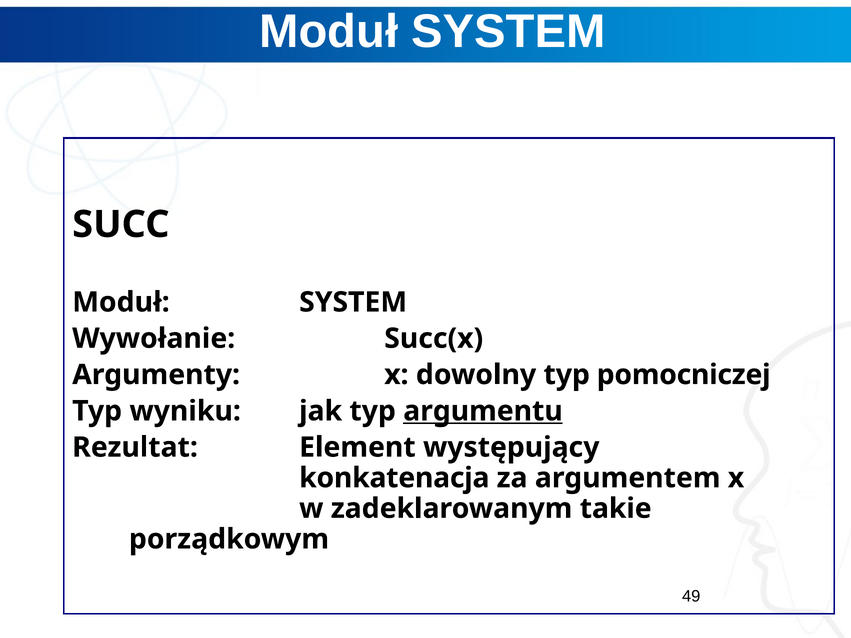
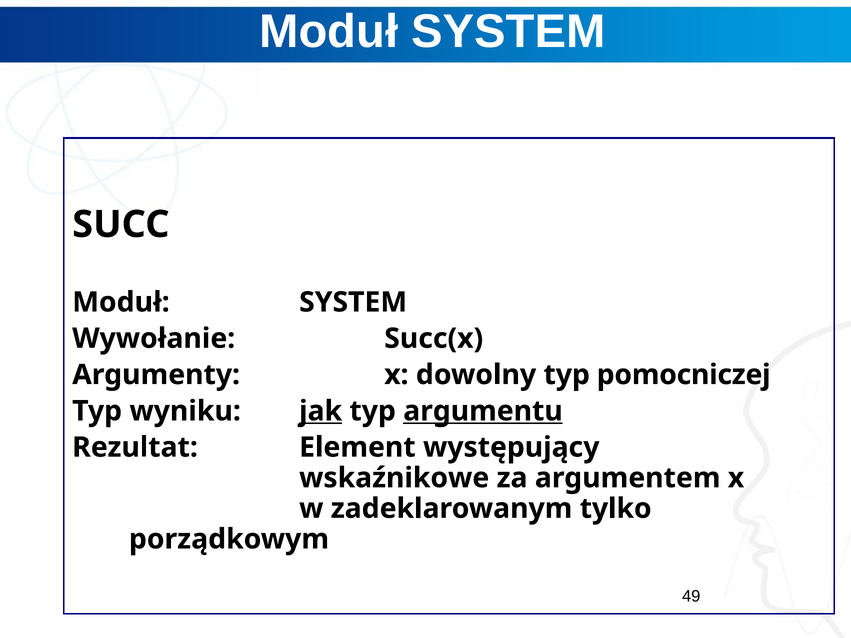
jak underline: none -> present
konkatenacja: konkatenacja -> wskaźnikowe
takie: takie -> tylko
